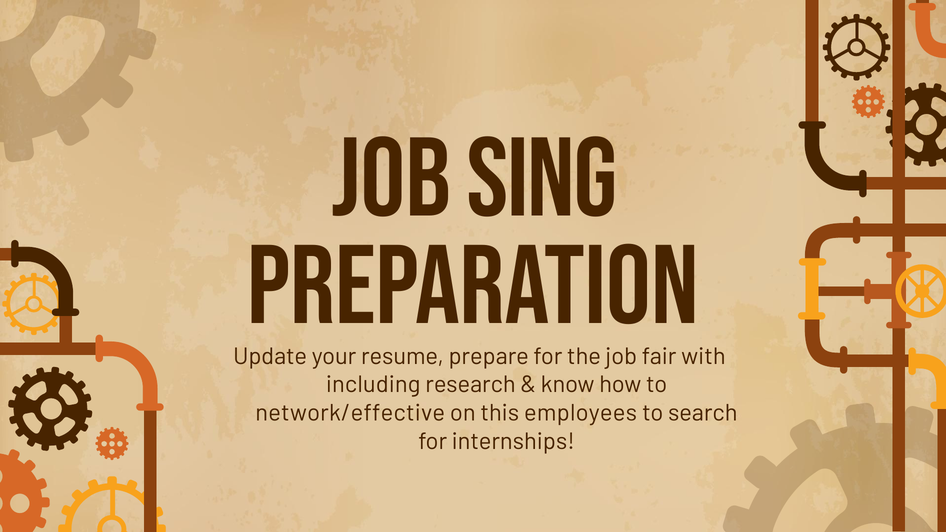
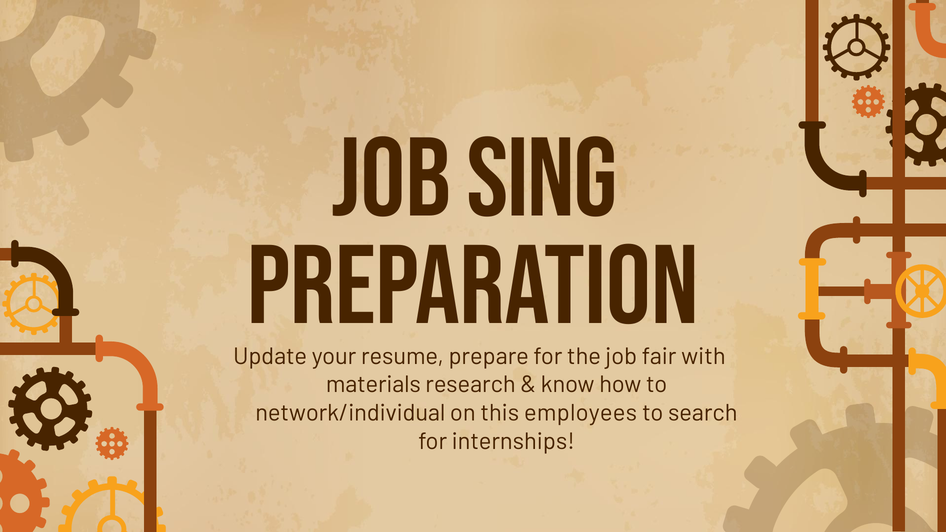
including: including -> materials
network/effective: network/effective -> network/individual
